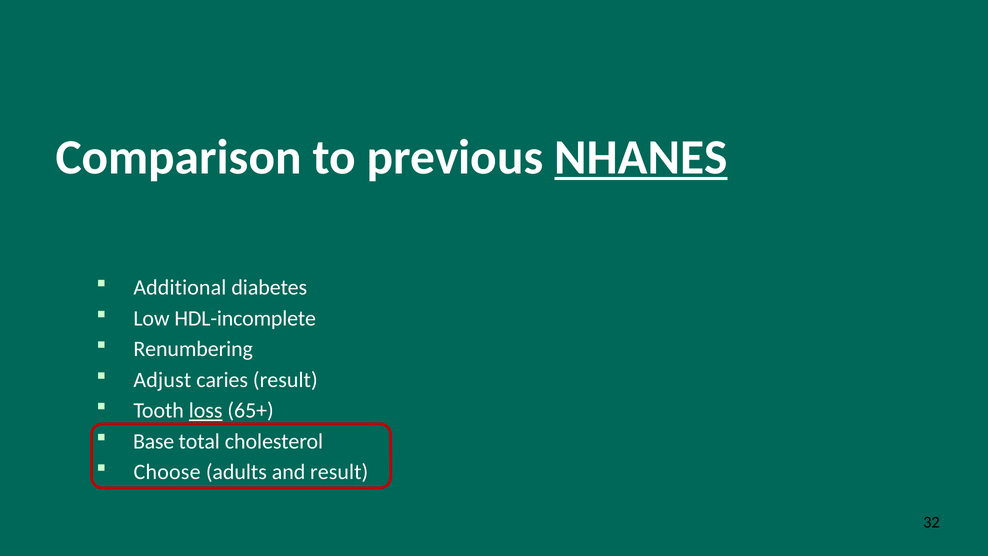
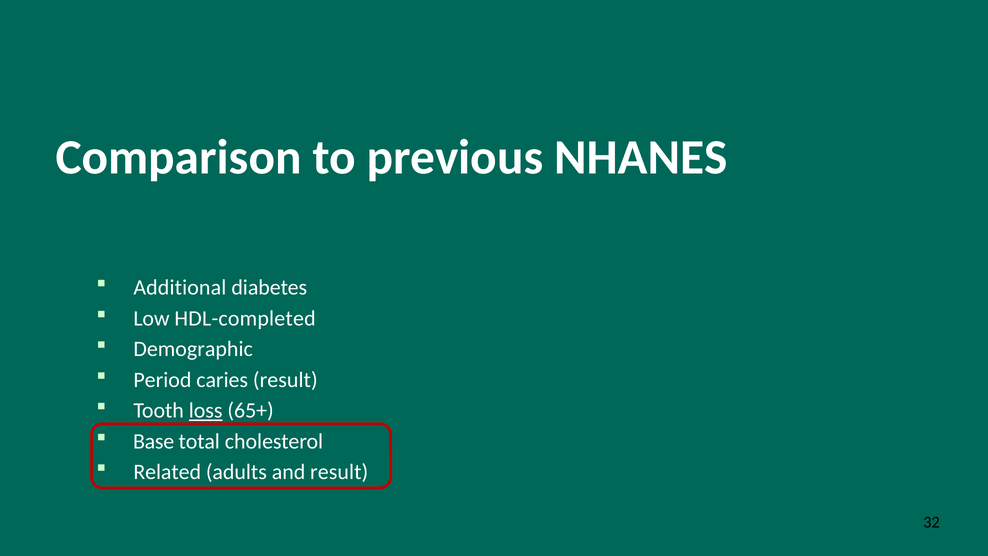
NHANES underline: present -> none
HDL-incomplete: HDL-incomplete -> HDL-completed
Renumbering: Renumbering -> Demographic
Adjust: Adjust -> Period
Choose: Choose -> Related
